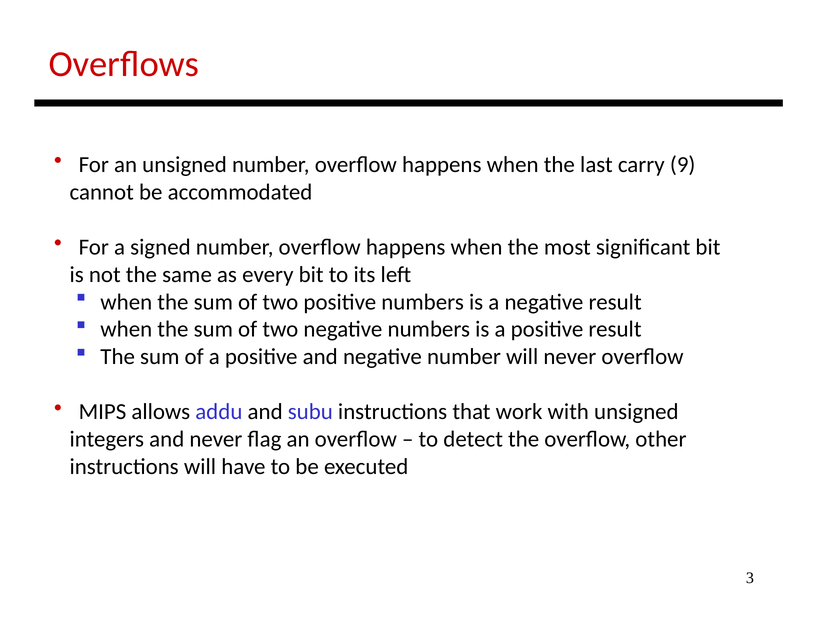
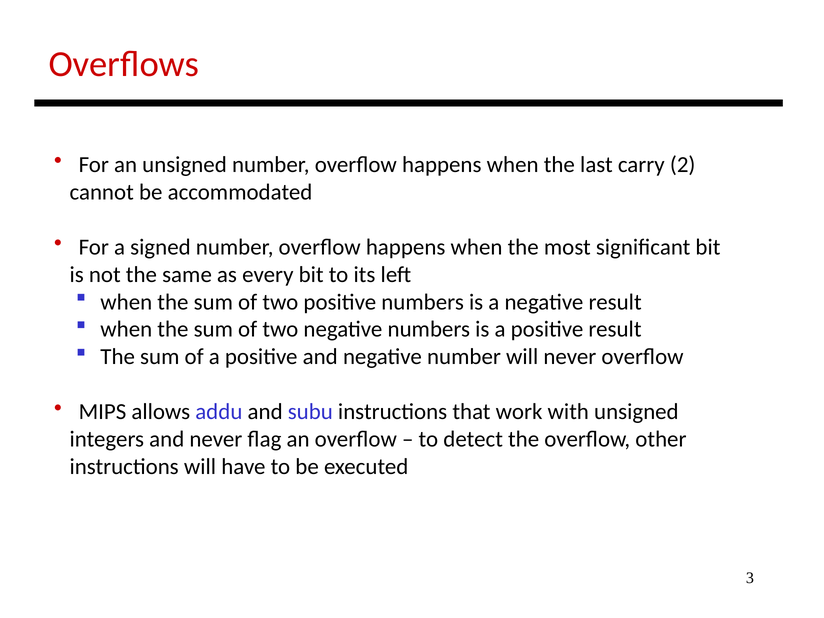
9: 9 -> 2
